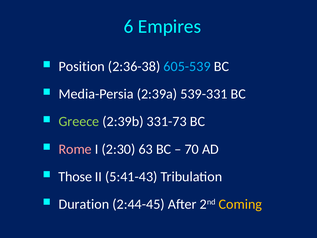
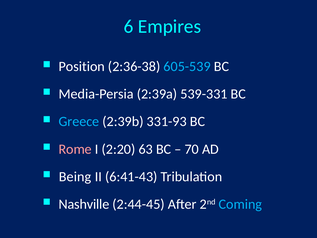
Greece colour: light green -> light blue
331-73: 331-73 -> 331-93
2:30: 2:30 -> 2:20
Those: Those -> Being
5:41-43: 5:41-43 -> 6:41-43
Duration: Duration -> Nashville
Coming colour: yellow -> light blue
